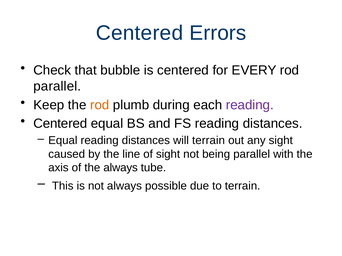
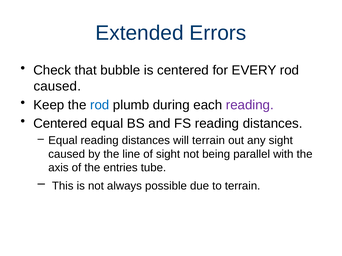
Centered at (139, 33): Centered -> Extended
parallel at (57, 86): parallel -> caused
rod at (100, 105) colour: orange -> blue
the always: always -> entries
